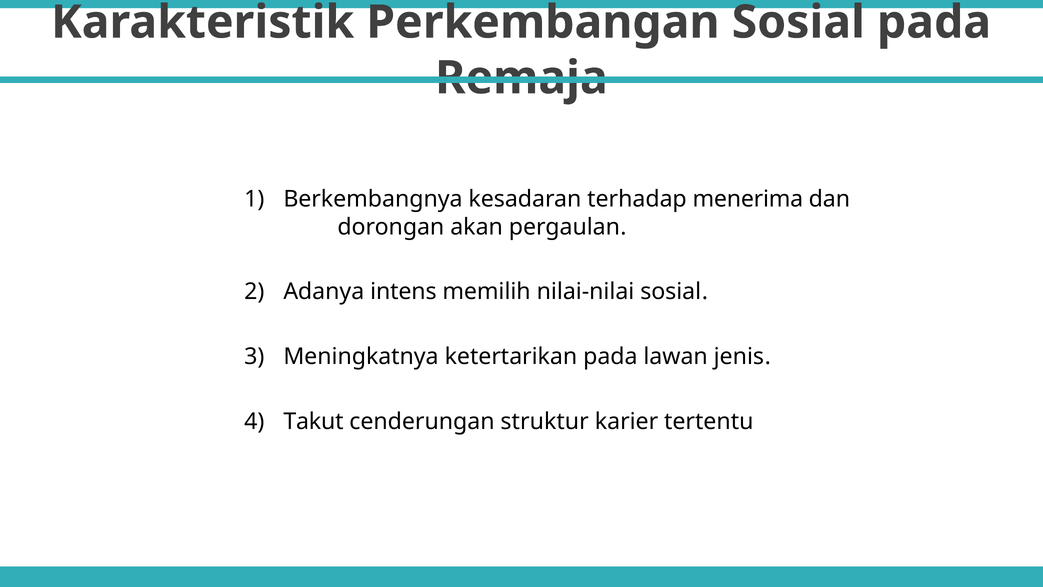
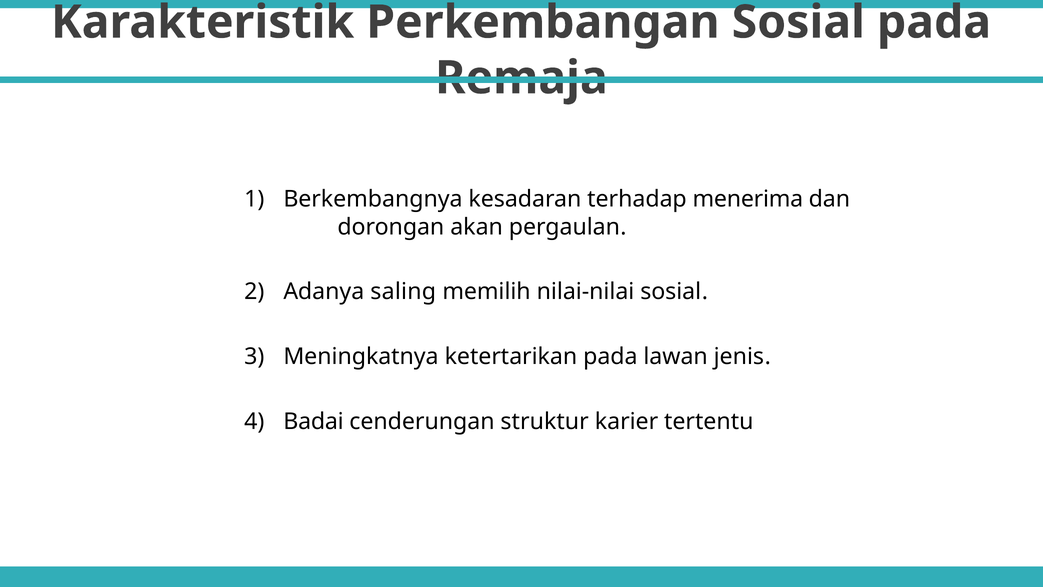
intens: intens -> saling
Takut: Takut -> Badai
